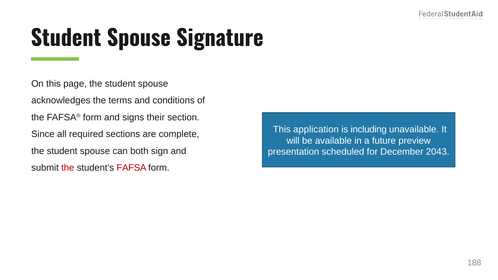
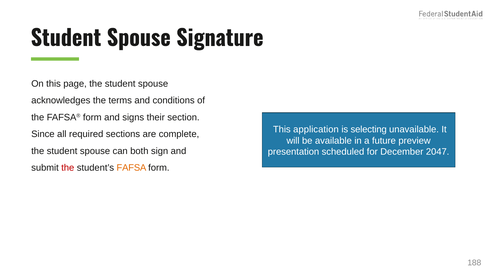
including: including -> selecting
2043: 2043 -> 2047
FAFSA colour: red -> orange
